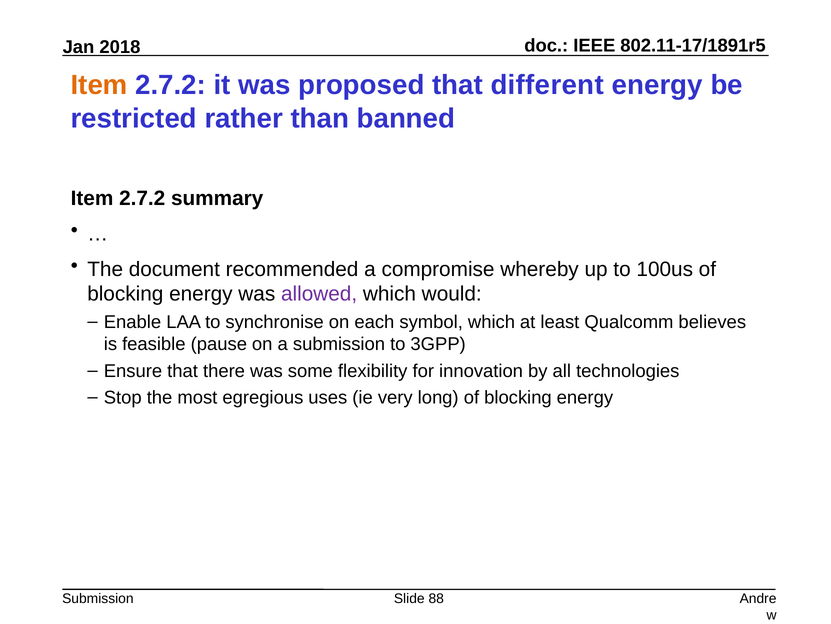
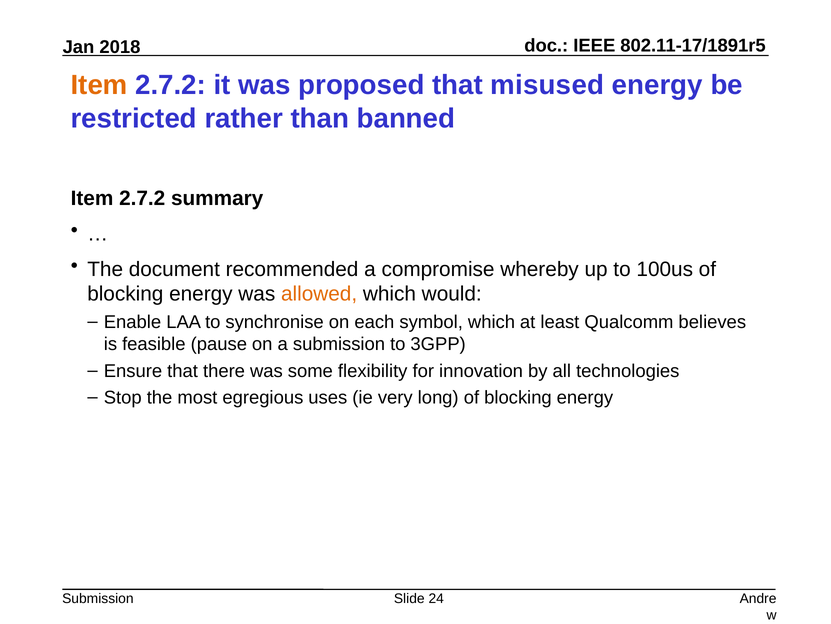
different: different -> misused
allowed colour: purple -> orange
88: 88 -> 24
